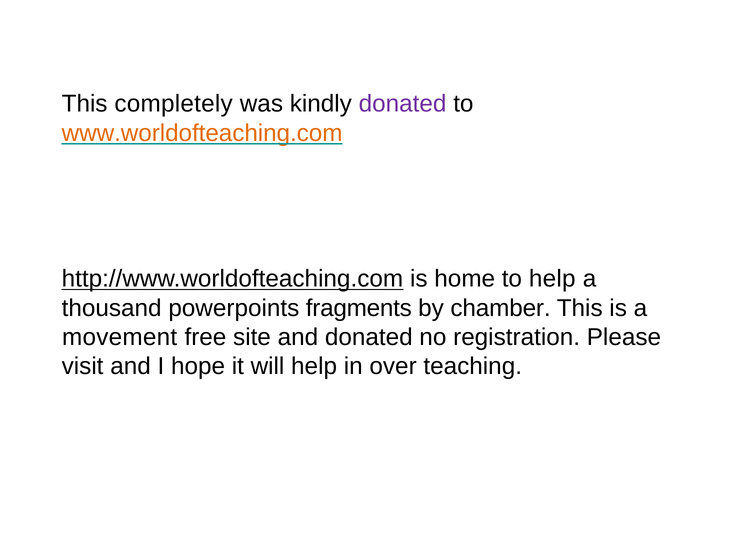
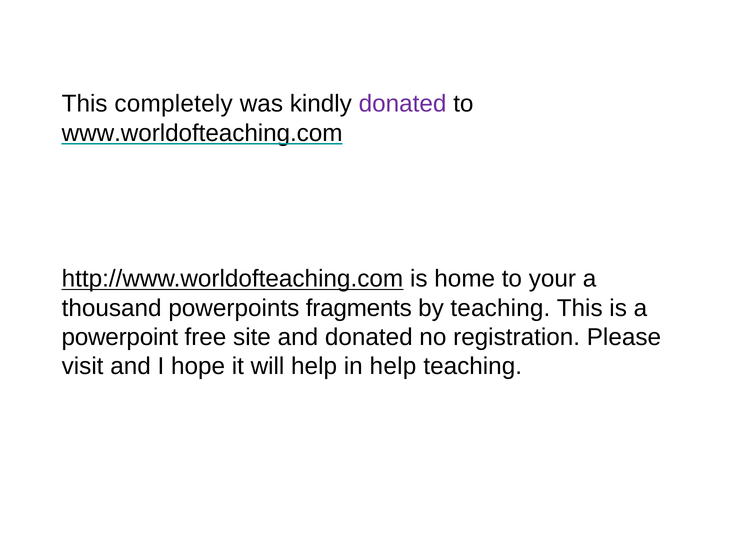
www.worldofteaching.com colour: orange -> black
to help: help -> your
by chamber: chamber -> teaching
movement: movement -> powerpoint
in over: over -> help
